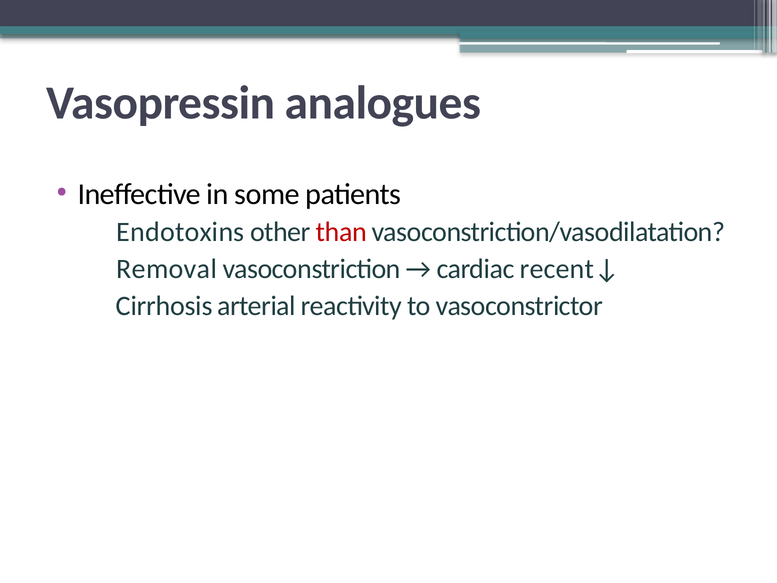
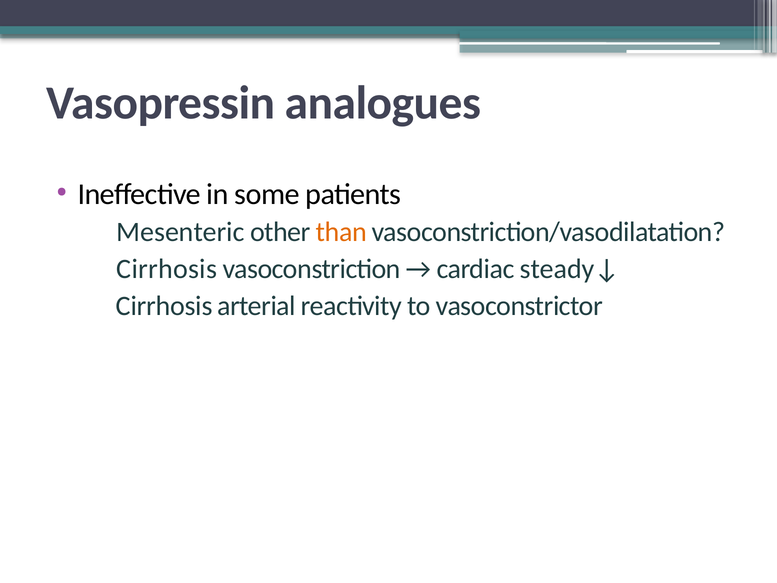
Endotoxins: Endotoxins -> Mesenteric
than colour: red -> orange
Removal at (167, 269): Removal -> Cirrhosis
recent↓: recent↓ -> steady↓
